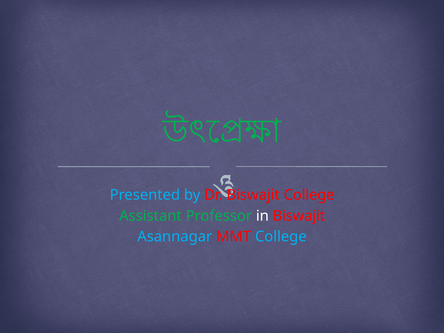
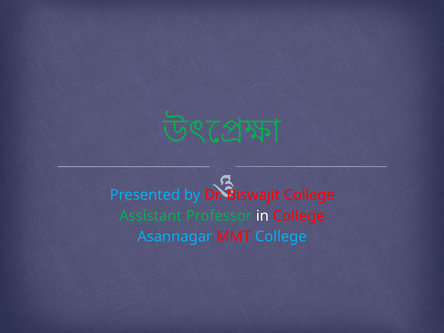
in Biswajit: Biswajit -> College
